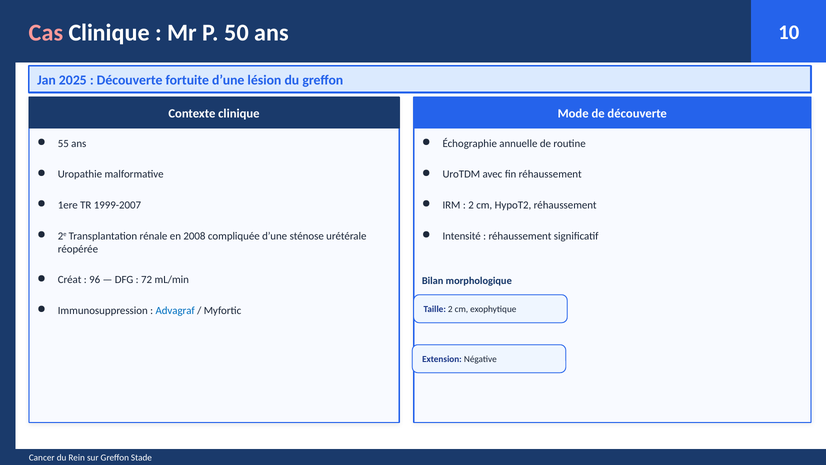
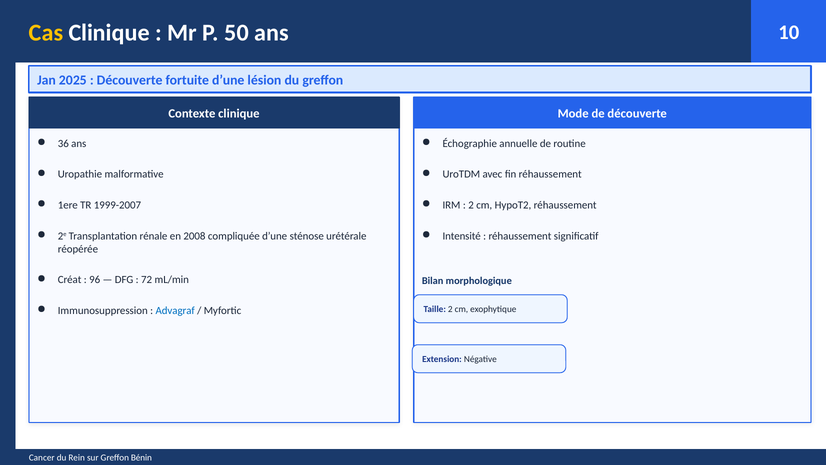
Cas colour: pink -> yellow
55: 55 -> 36
Stade: Stade -> Bénin
